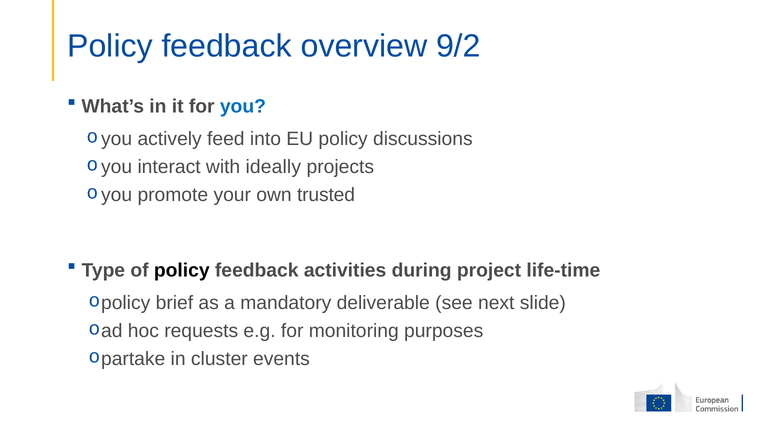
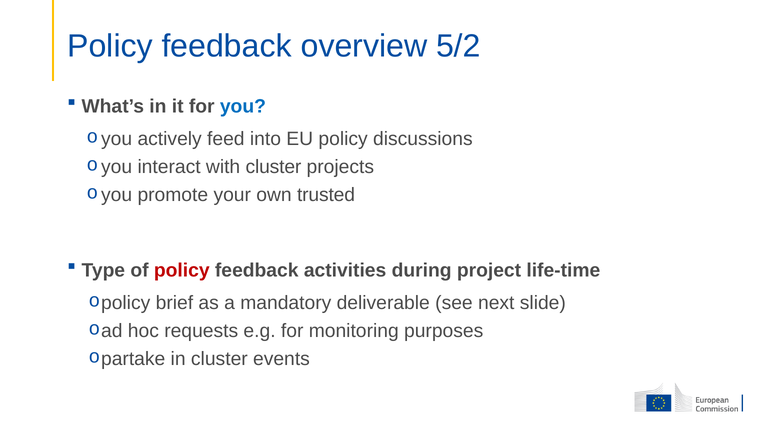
9/2: 9/2 -> 5/2
with ideally: ideally -> cluster
policy at (182, 270) colour: black -> red
